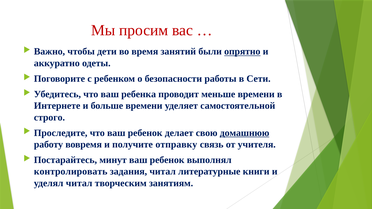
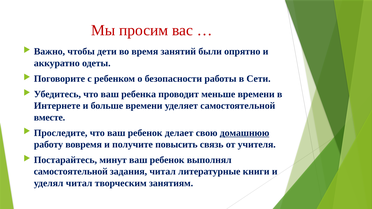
опрятно underline: present -> none
строго: строго -> вместе
отправку: отправку -> повысить
контролировать at (71, 172): контролировать -> самостоятельной
